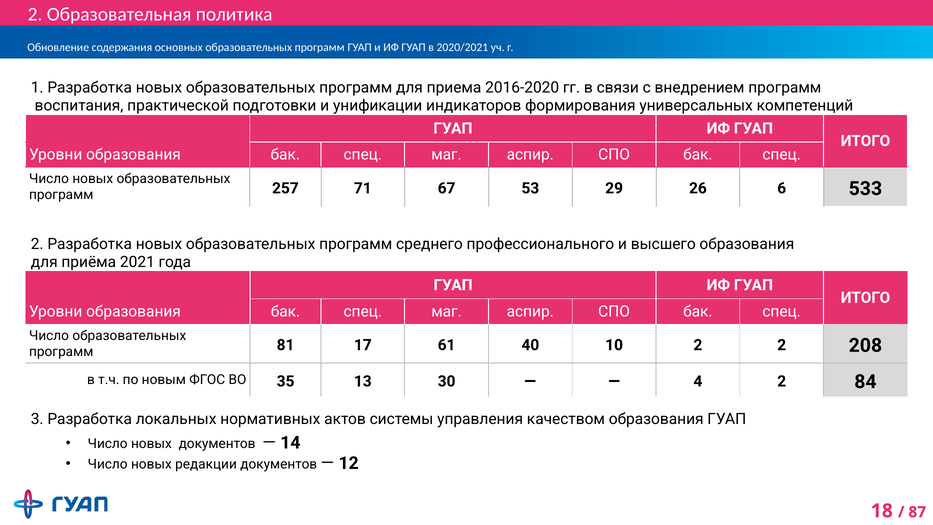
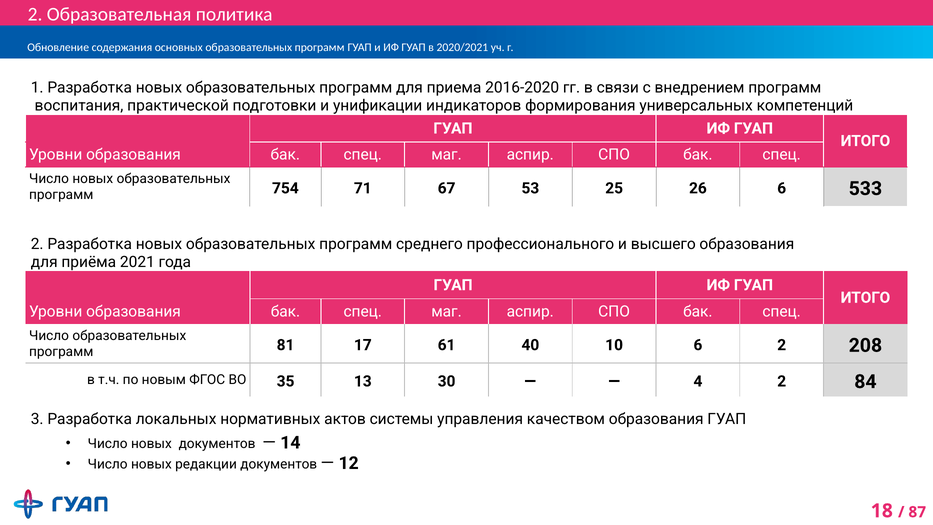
257: 257 -> 754
29: 29 -> 25
10 2: 2 -> 6
